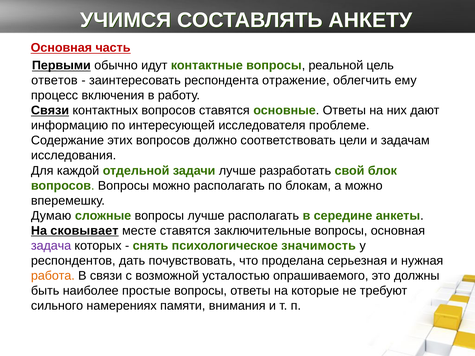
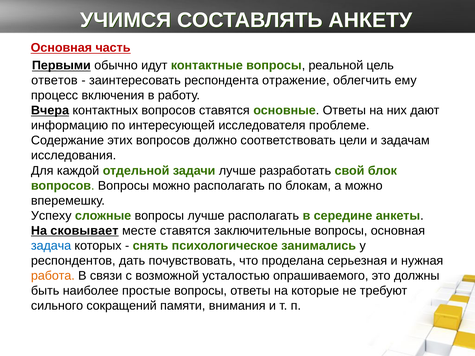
Связи at (50, 111): Связи -> Вчера
Думаю: Думаю -> Успеху
задача colour: purple -> blue
значимость: значимость -> занимались
намерениях: намерениях -> сокращений
